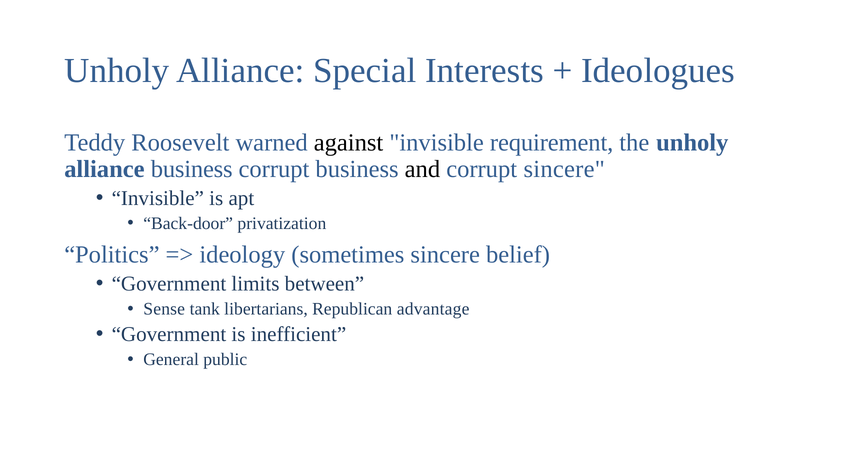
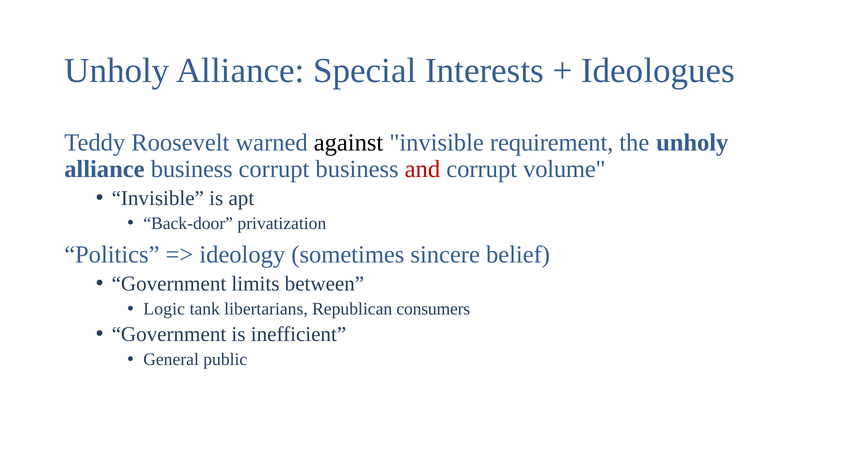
and colour: black -> red
corrupt sincere: sincere -> volume
Sense: Sense -> Logic
advantage: advantage -> consumers
